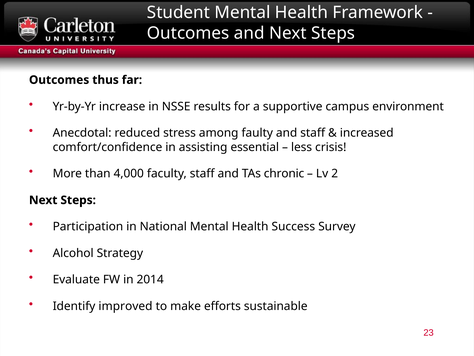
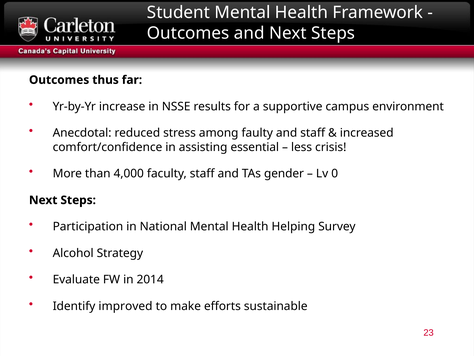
chronic: chronic -> gender
2: 2 -> 0
Success: Success -> Helping
